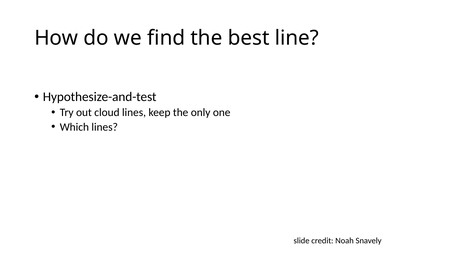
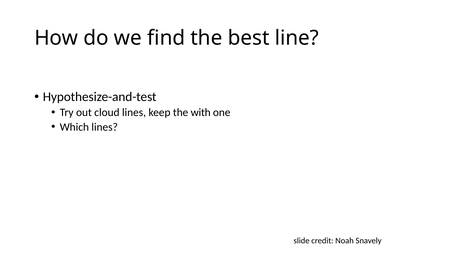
only: only -> with
